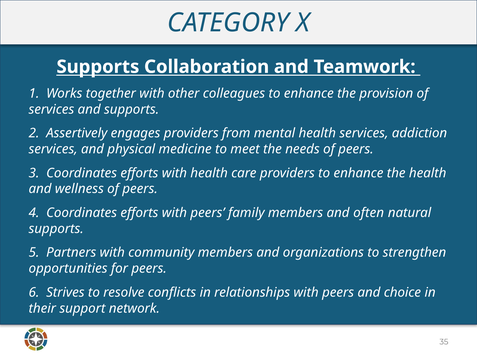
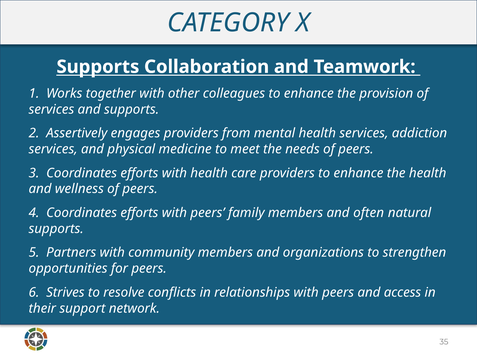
choice: choice -> access
